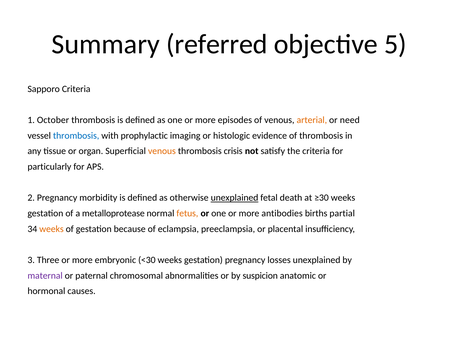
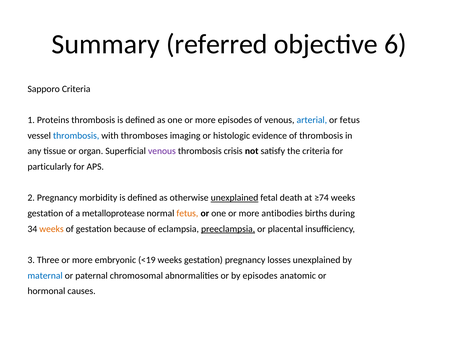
5: 5 -> 6
October: October -> Proteins
arterial colour: orange -> blue
or need: need -> fetus
prophylactic: prophylactic -> thromboses
venous at (162, 151) colour: orange -> purple
≥30: ≥30 -> ≥74
partial: partial -> during
preeclampsia underline: none -> present
<30: <30 -> <19
maternal colour: purple -> blue
by suspicion: suspicion -> episodes
